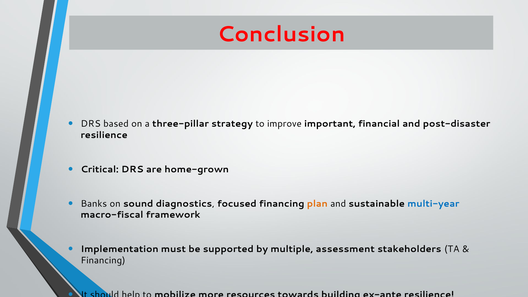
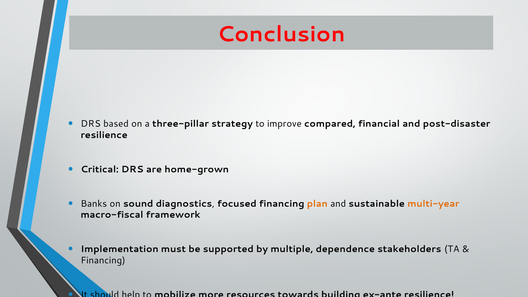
important: important -> compared
multi-year colour: blue -> orange
assessment: assessment -> dependence
